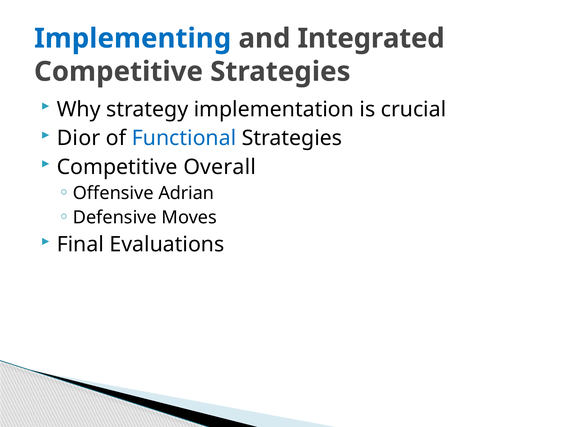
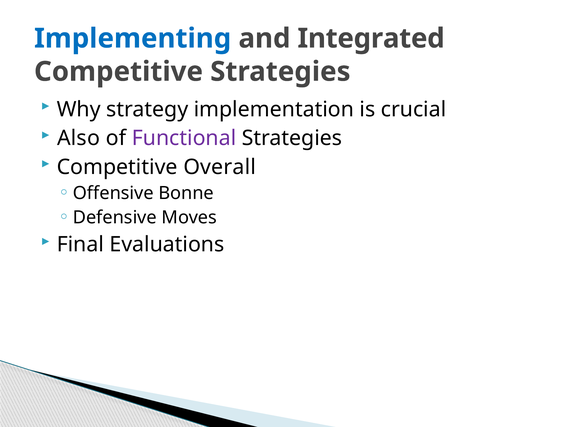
Dior: Dior -> Also
Functional colour: blue -> purple
Adrian: Adrian -> Bonne
